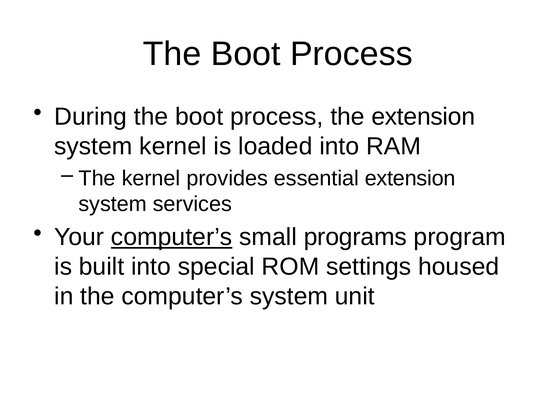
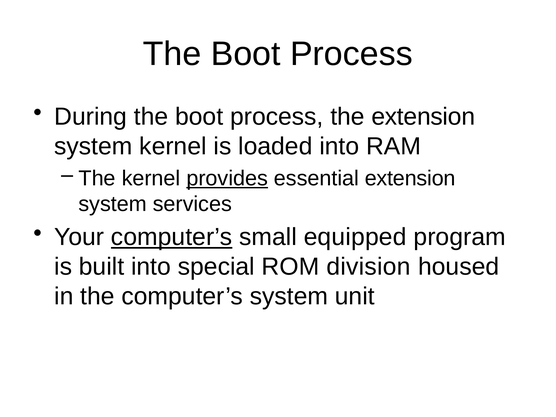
provides underline: none -> present
programs: programs -> equipped
settings: settings -> division
